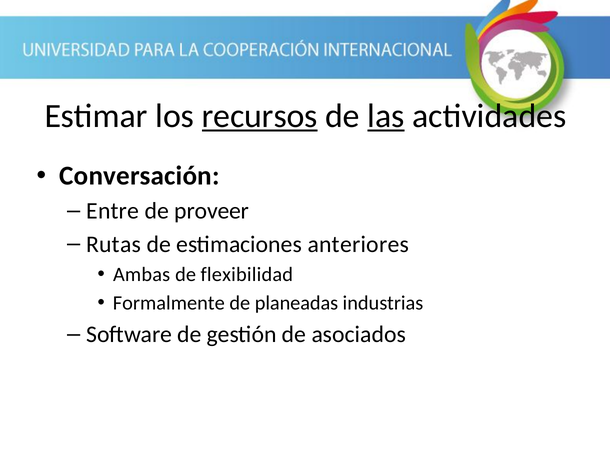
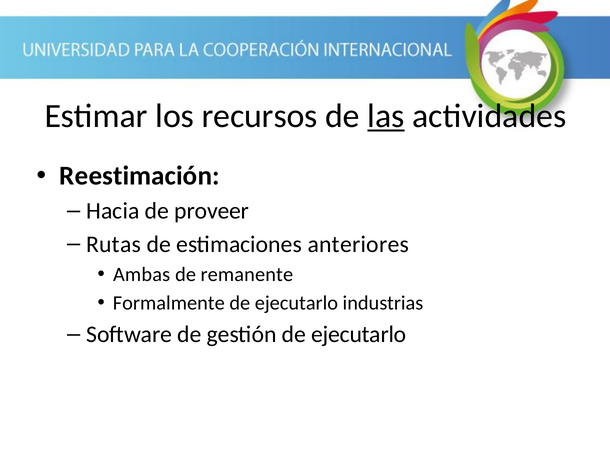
recursos underline: present -> none
Conversación: Conversación -> Reestimación
Entre: Entre -> Hacia
flexibilidad: flexibilidad -> remanente
planeadas at (296, 303): planeadas -> ejecutarlo
gestión de asociados: asociados -> ejecutarlo
